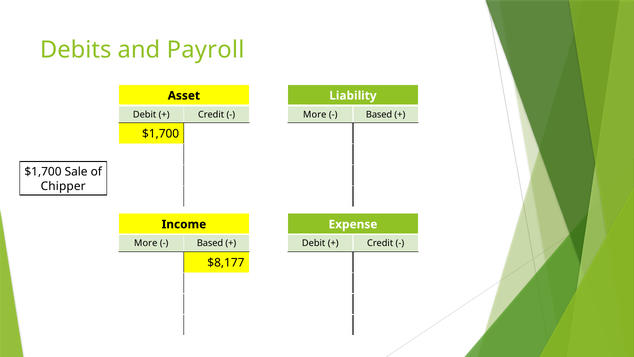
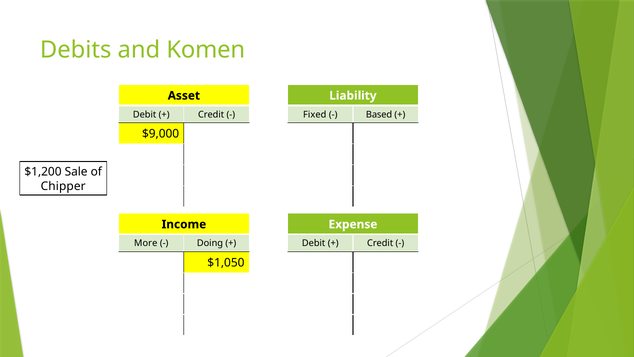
Payroll: Payroll -> Komen
More at (315, 115): More -> Fixed
$1,700 at (161, 134): $1,700 -> $9,000
$1,700 at (43, 172): $1,700 -> $1,200
Based at (210, 243): Based -> Doing
$8,177: $8,177 -> $1,050
